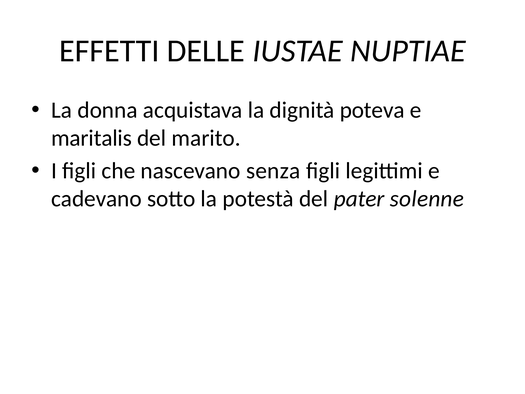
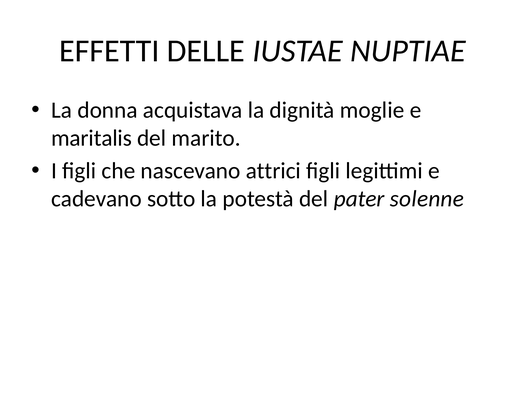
poteva: poteva -> moglie
senza: senza -> attrici
